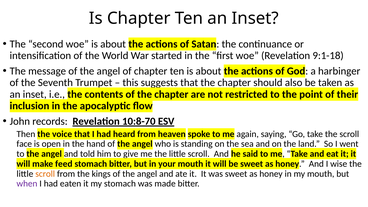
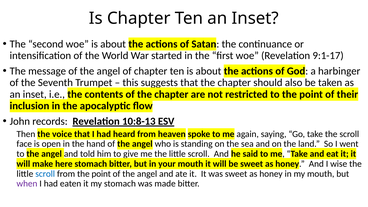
9:1-18: 9:1-18 -> 9:1-17
10:8-70: 10:8-70 -> 10:8-13
feed: feed -> here
scroll at (45, 174) colour: orange -> blue
from the kings: kings -> point
